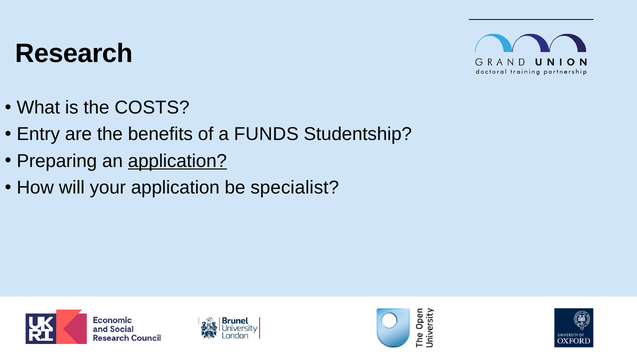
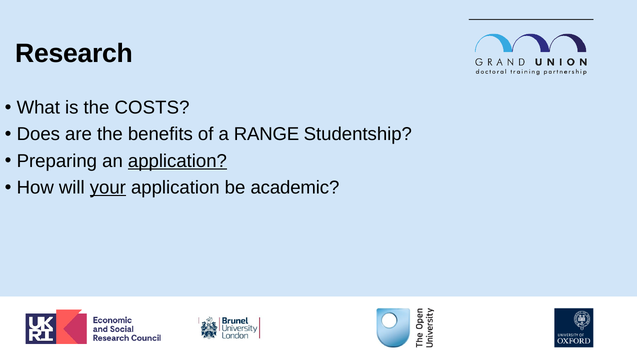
Entry: Entry -> Does
FUNDS: FUNDS -> RANGE
your underline: none -> present
specialist: specialist -> academic
